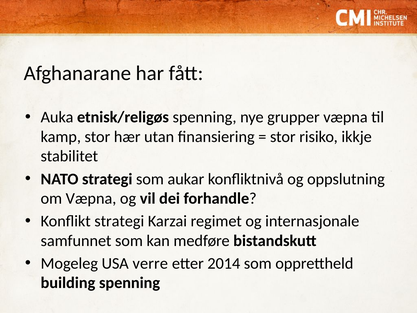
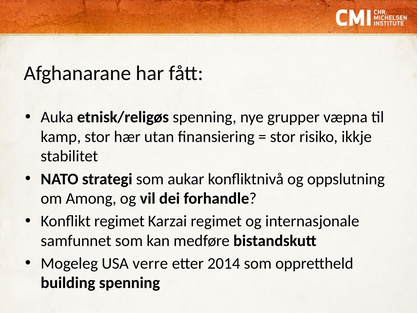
om Væpna: Væpna -> Among
Konflikt strategi: strategi -> regimet
